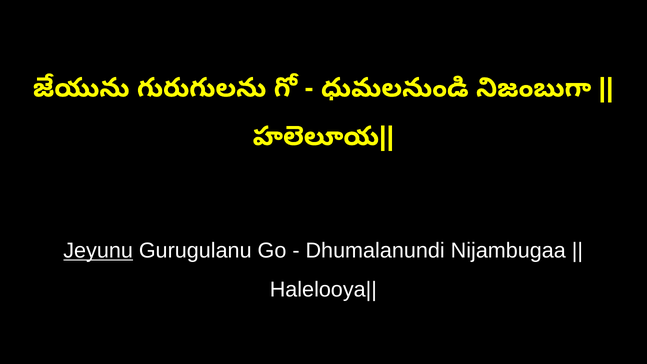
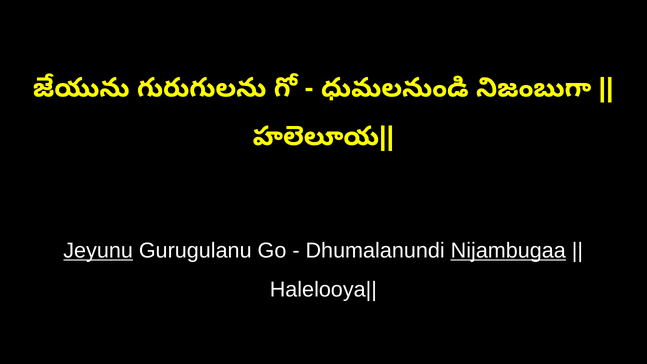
Nijambugaa underline: none -> present
